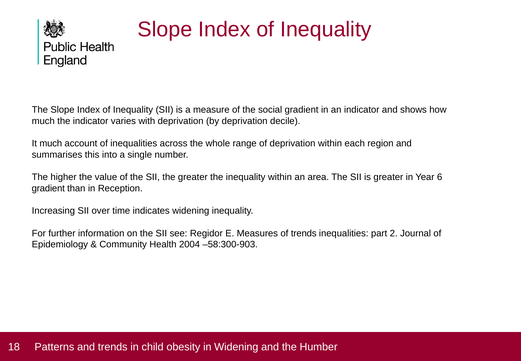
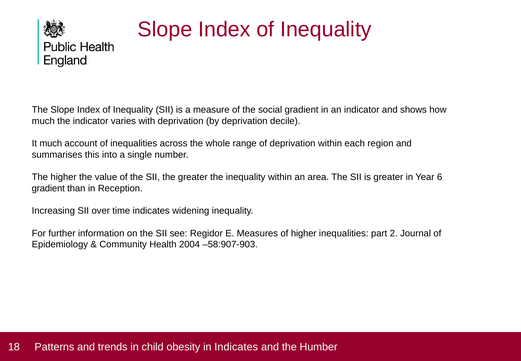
of trends: trends -> higher
–58:300-903: –58:300-903 -> –58:907-903
in Widening: Widening -> Indicates
